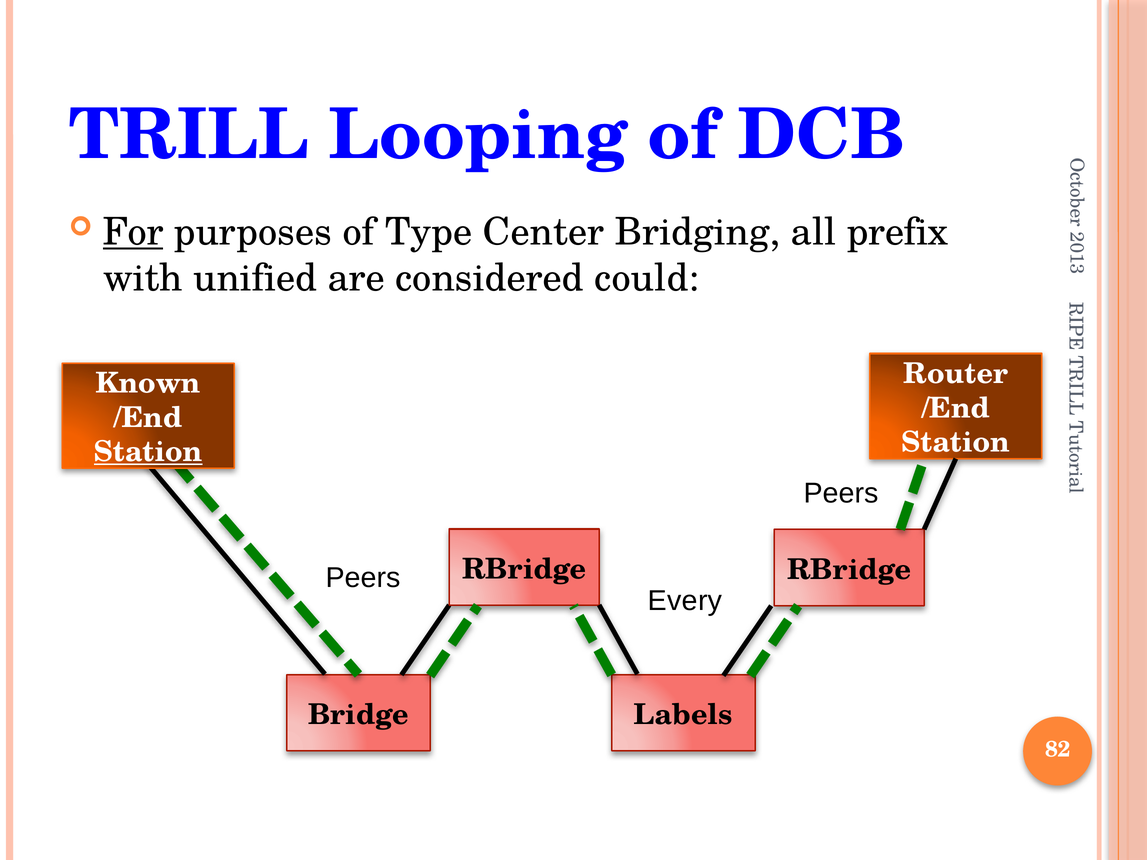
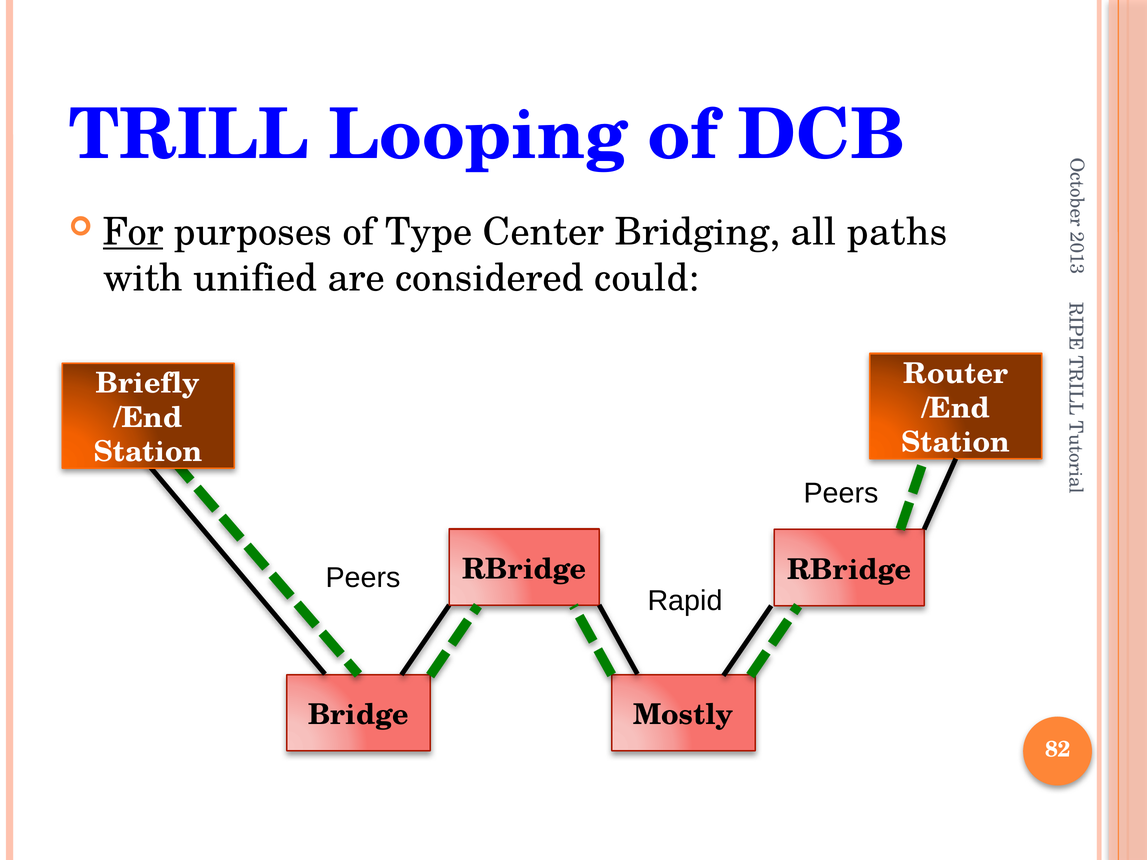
prefix: prefix -> paths
Known: Known -> Briefly
Station at (148, 452) underline: present -> none
Every: Every -> Rapid
Labels: Labels -> Mostly
